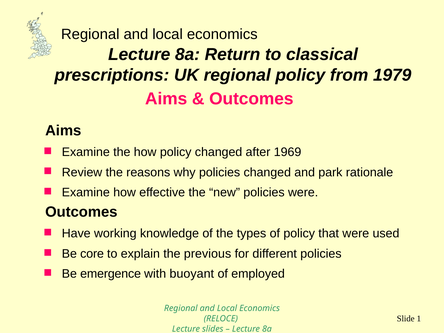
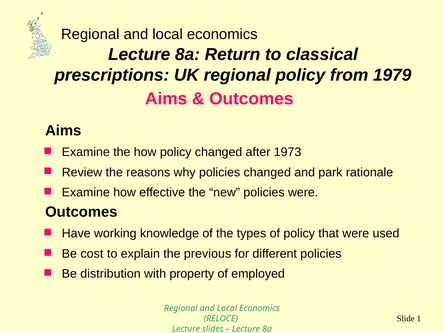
1969: 1969 -> 1973
core: core -> cost
emergence: emergence -> distribution
buoyant: buoyant -> property
